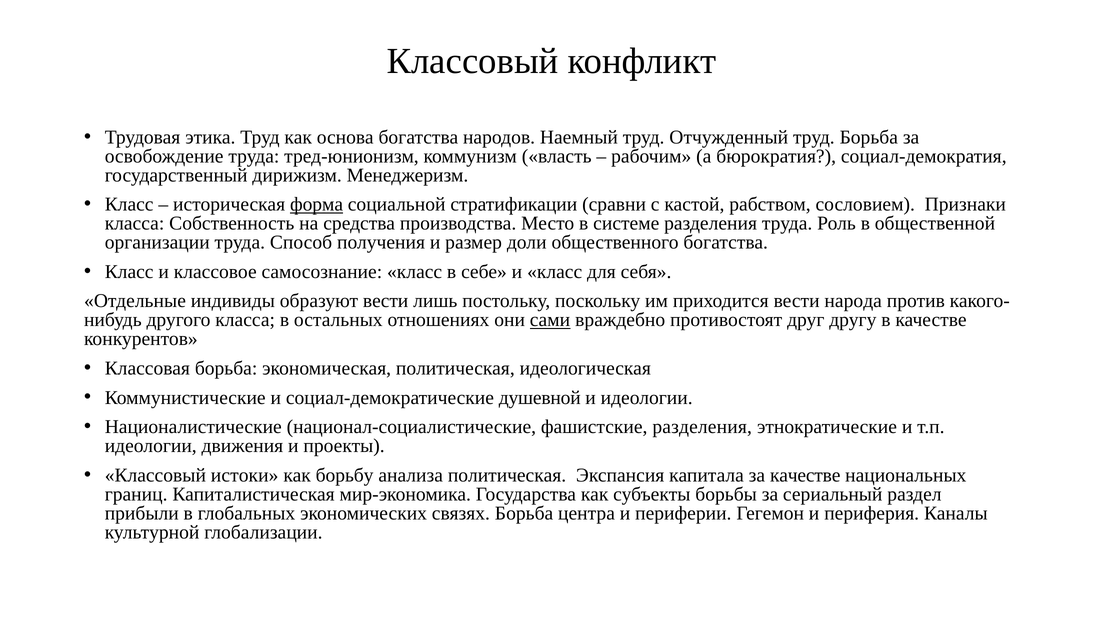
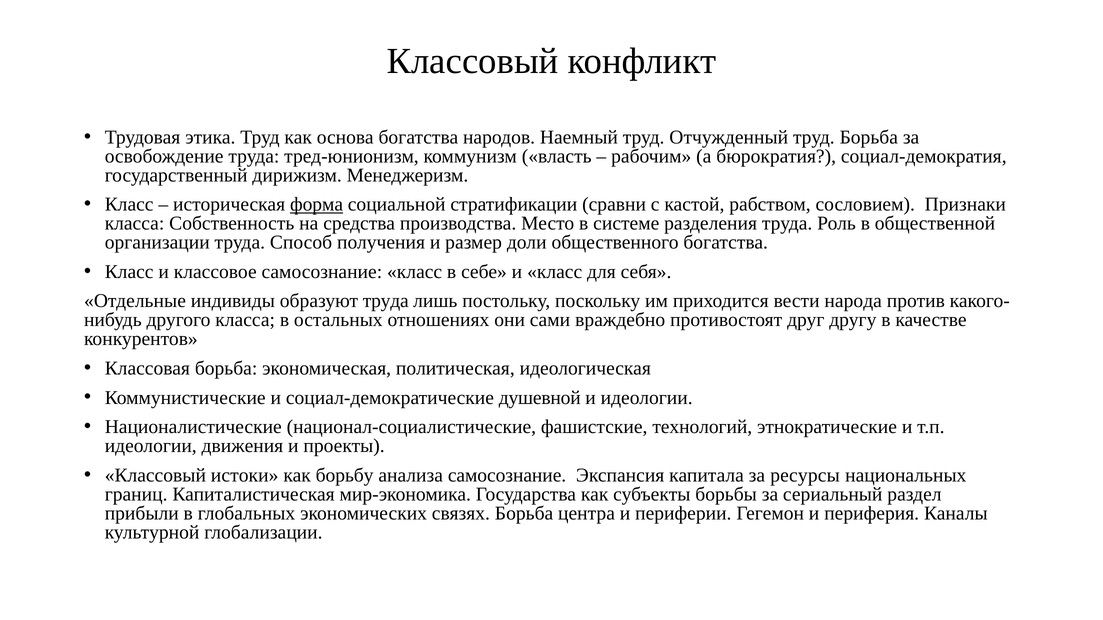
образуют вести: вести -> труда
сами underline: present -> none
фашистские разделения: разделения -> технологий
анализа политическая: политическая -> самосознание
за качестве: качестве -> ресурсы
